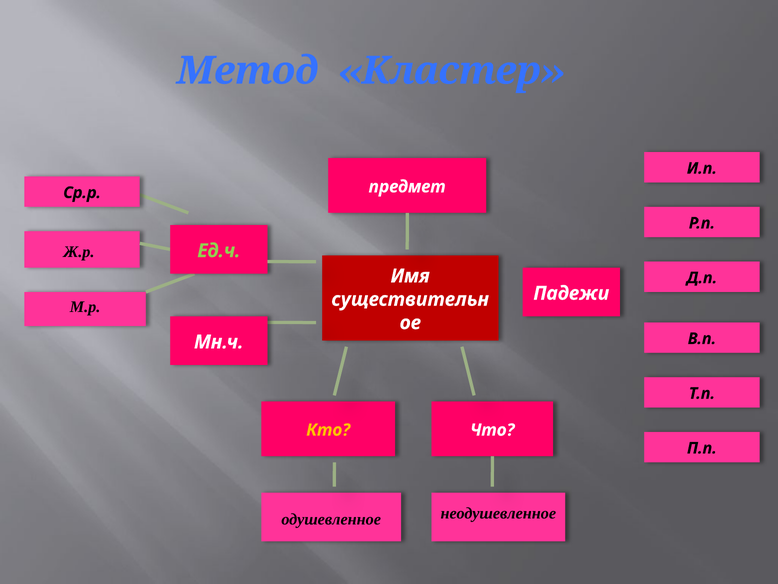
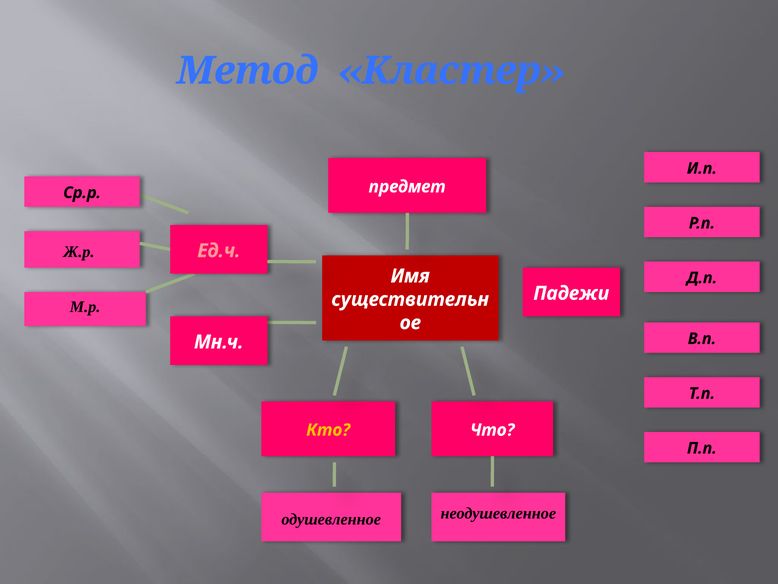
Ед.ч colour: light green -> pink
